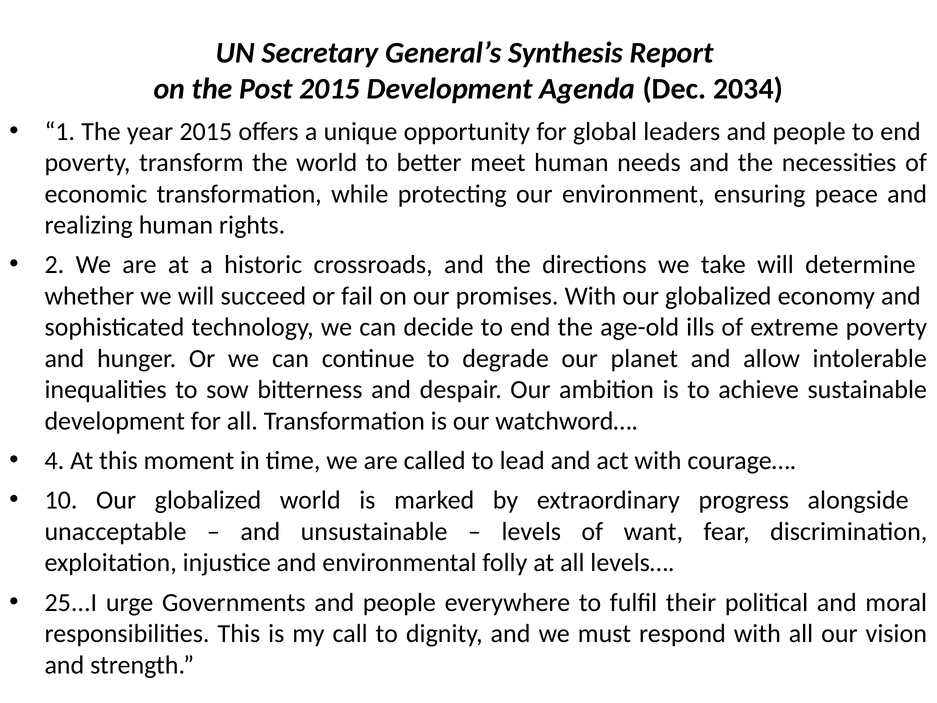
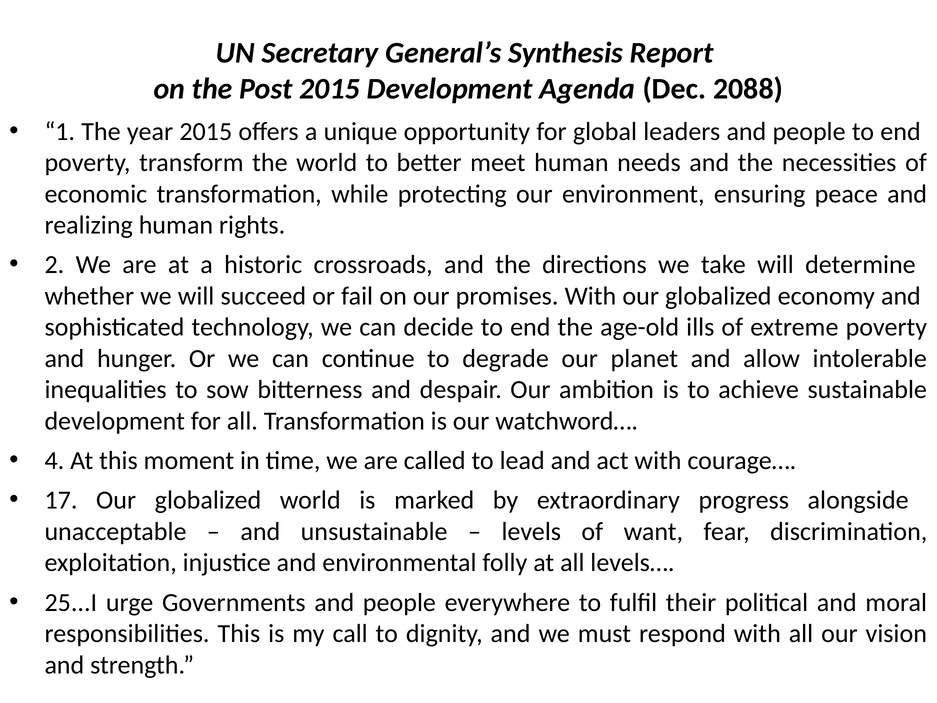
2034: 2034 -> 2088
10: 10 -> 17
